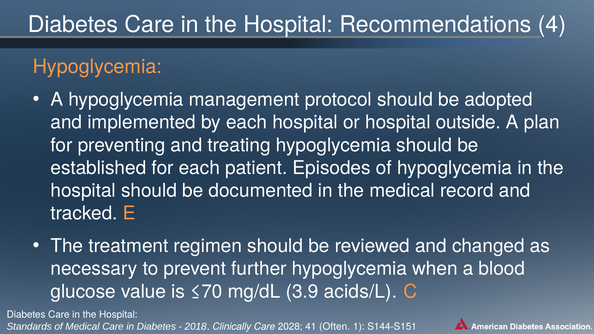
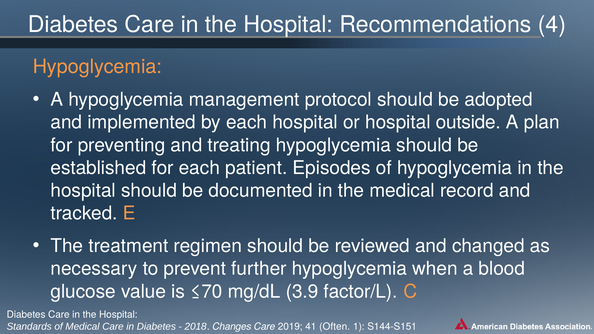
acids/L: acids/L -> factor/L
Clinically: Clinically -> Changes
2028: 2028 -> 2019
